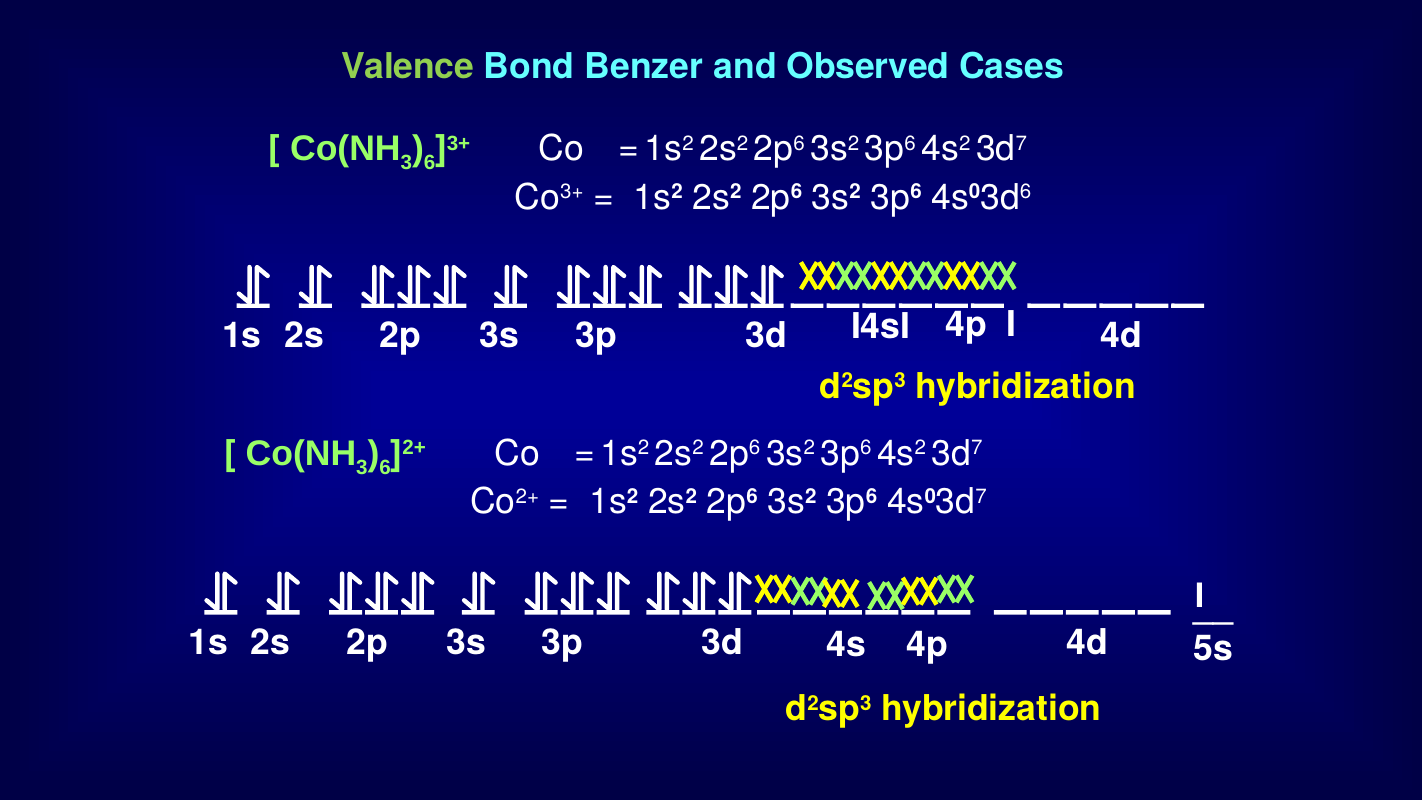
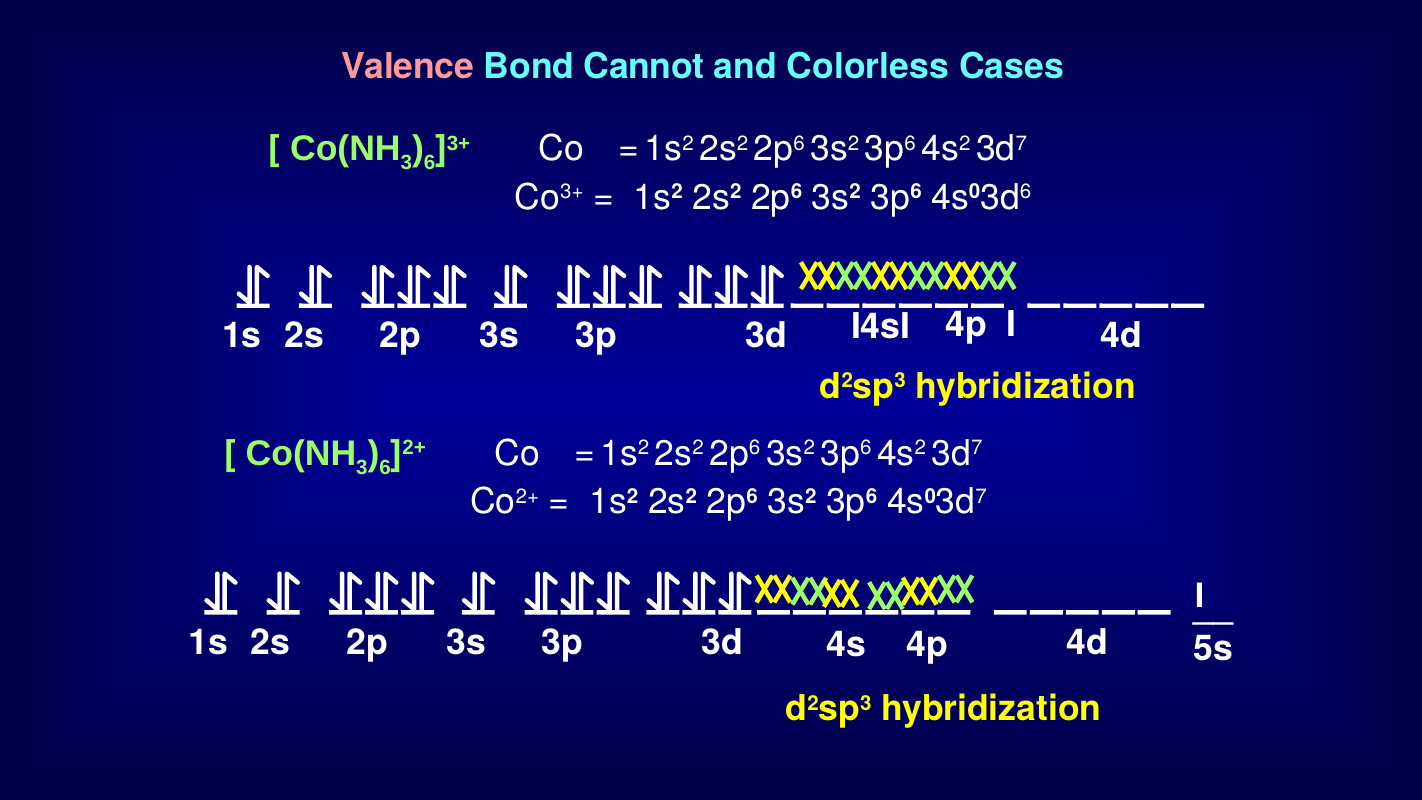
Valence colour: light green -> pink
Benzer: Benzer -> Cannot
Observed: Observed -> Colorless
